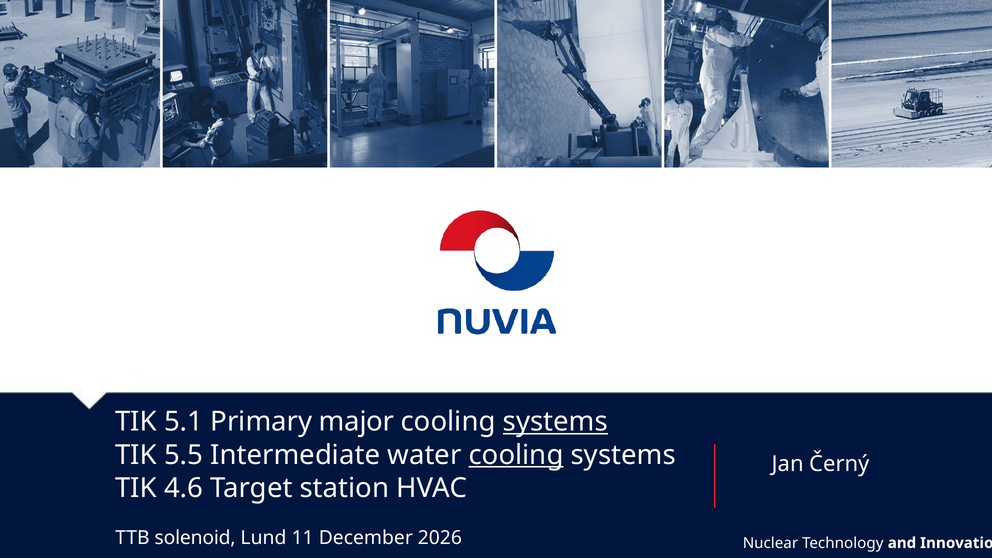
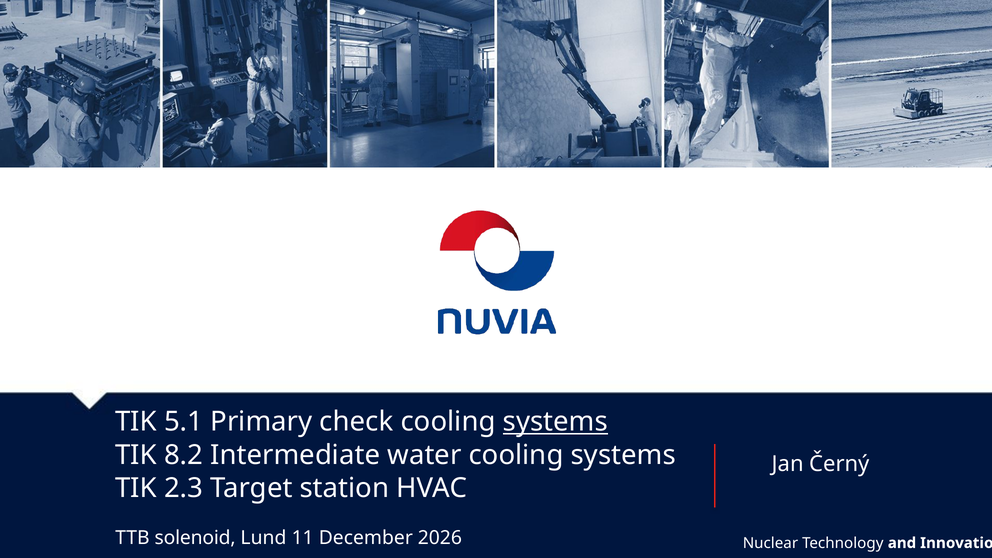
major: major -> check
5.5: 5.5 -> 8.2
cooling at (516, 455) underline: present -> none
4.6: 4.6 -> 2.3
